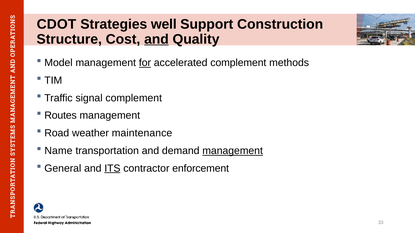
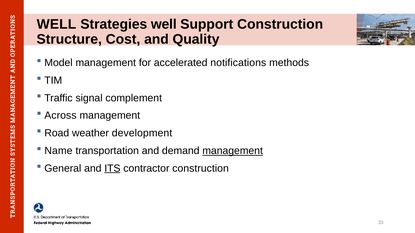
CDOT at (56, 24): CDOT -> WELL
and at (156, 39) underline: present -> none
for underline: present -> none
accelerated complement: complement -> notifications
Routes: Routes -> Across
maintenance: maintenance -> development
contractor enforcement: enforcement -> construction
